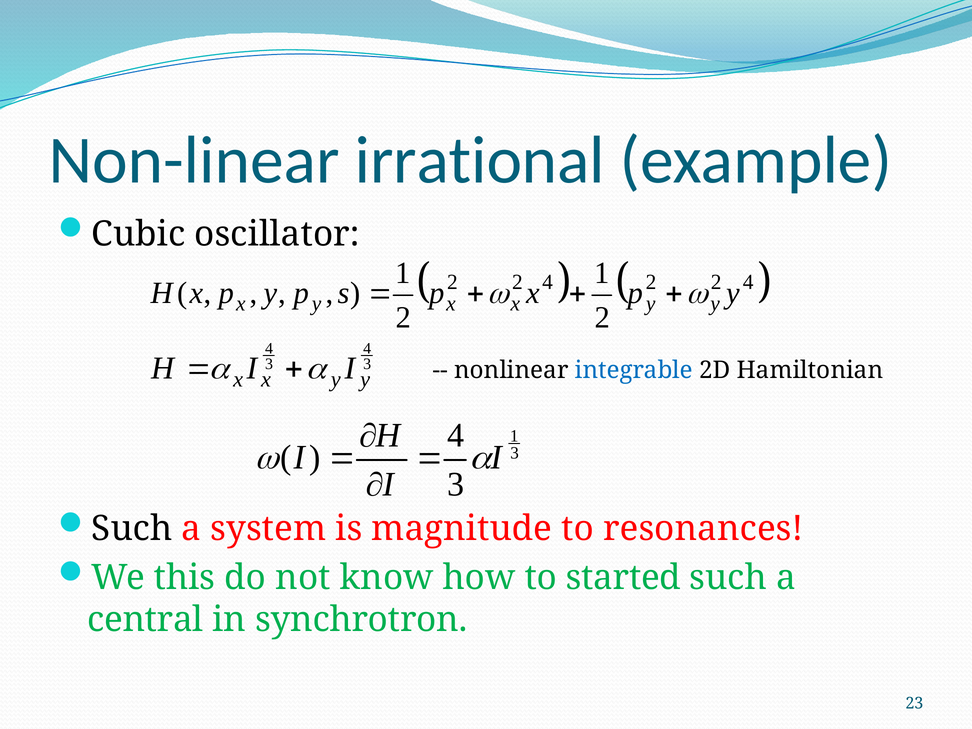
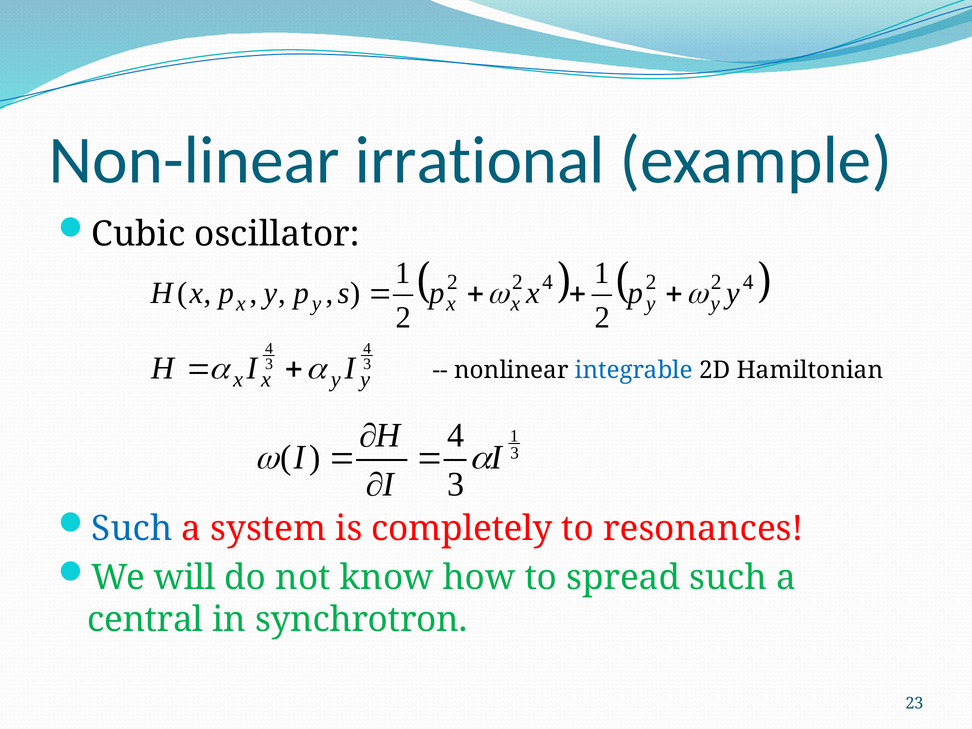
Such at (132, 529) colour: black -> blue
magnitude: magnitude -> completely
this: this -> will
started: started -> spread
